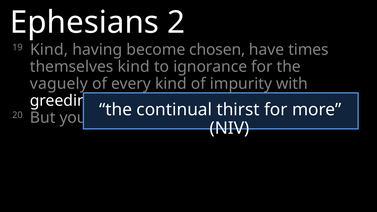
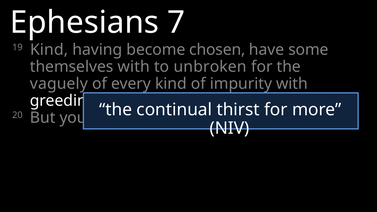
2: 2 -> 7
times: times -> some
themselves kind: kind -> with
ignorance: ignorance -> unbroken
